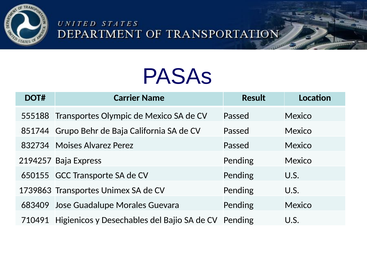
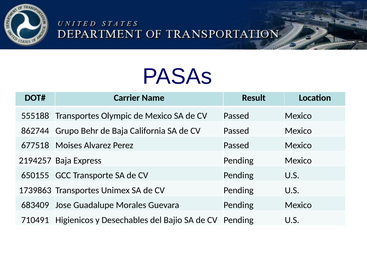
851744: 851744 -> 862744
832734: 832734 -> 677518
